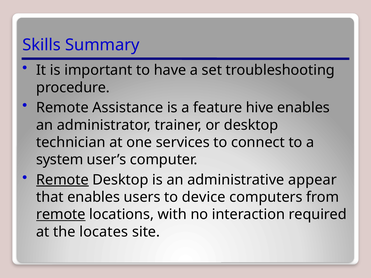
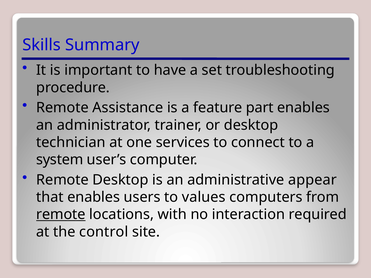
hive: hive -> part
Remote at (62, 180) underline: present -> none
device: device -> values
locates: locates -> control
